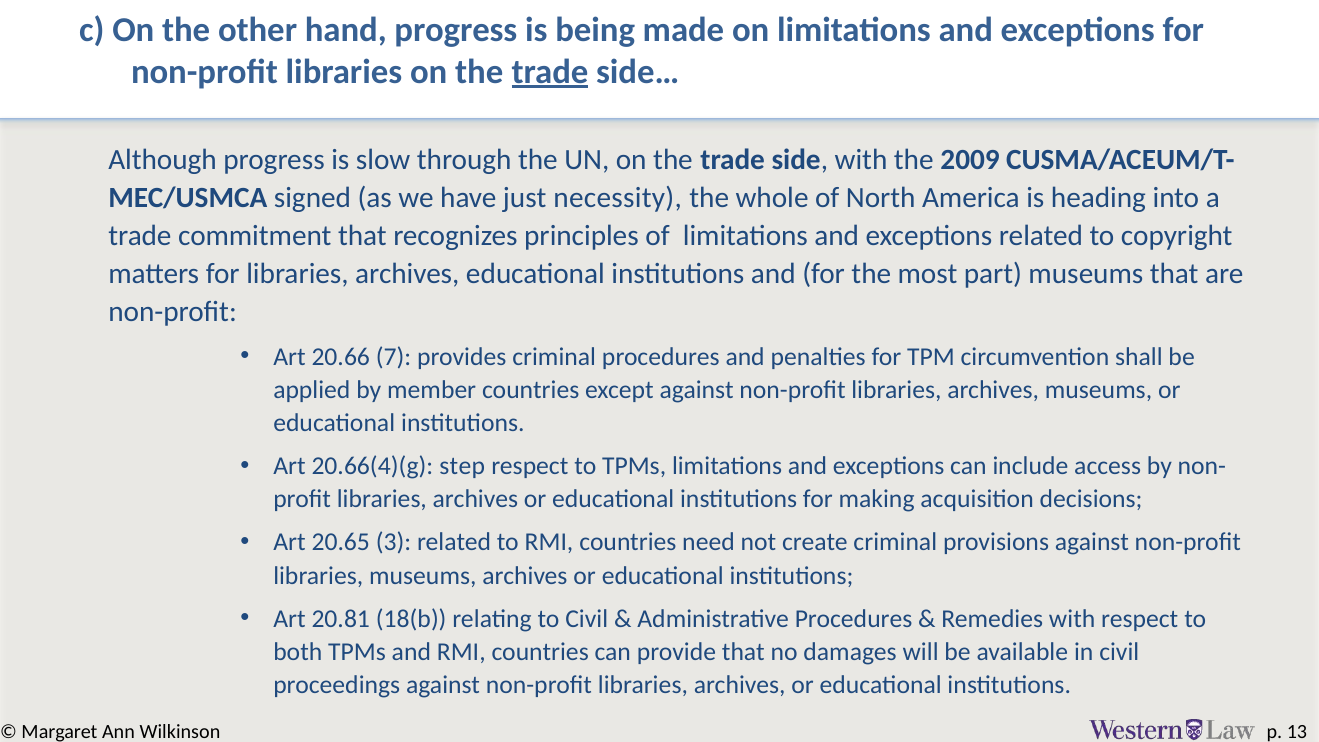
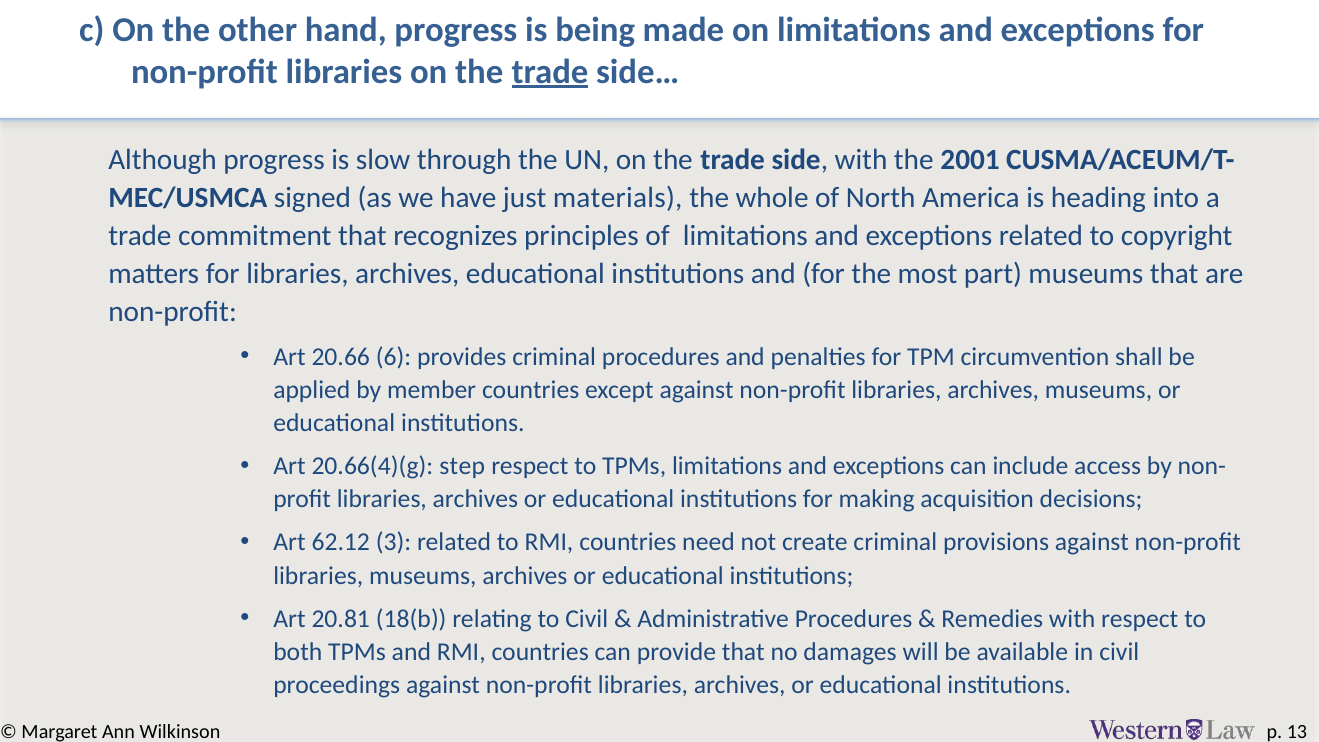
2009: 2009 -> 2001
necessity: necessity -> materials
7: 7 -> 6
20.65: 20.65 -> 62.12
